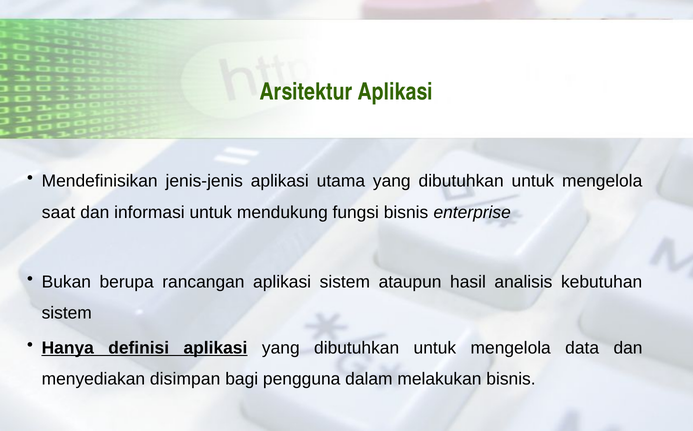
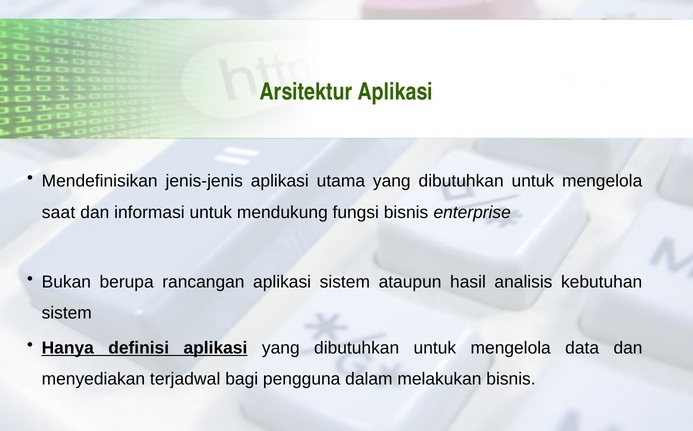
disimpan: disimpan -> terjadwal
